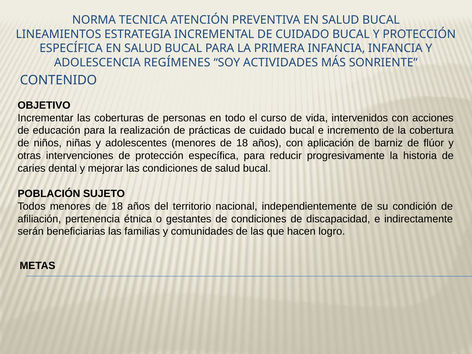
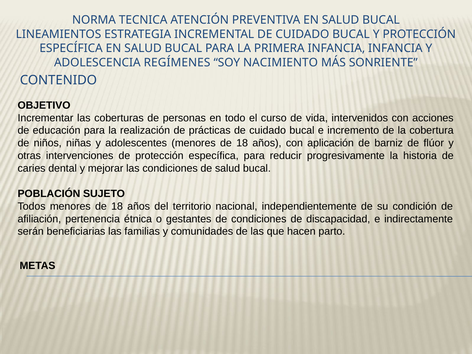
ACTIVIDADES: ACTIVIDADES -> NACIMIENTO
logro: logro -> parto
